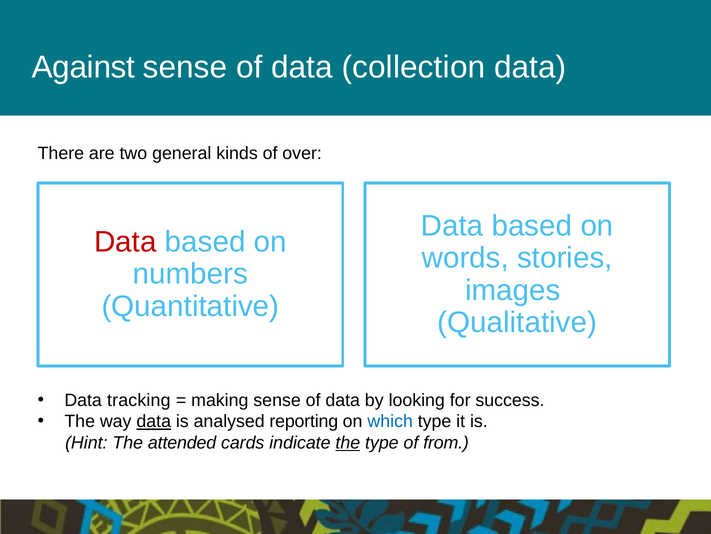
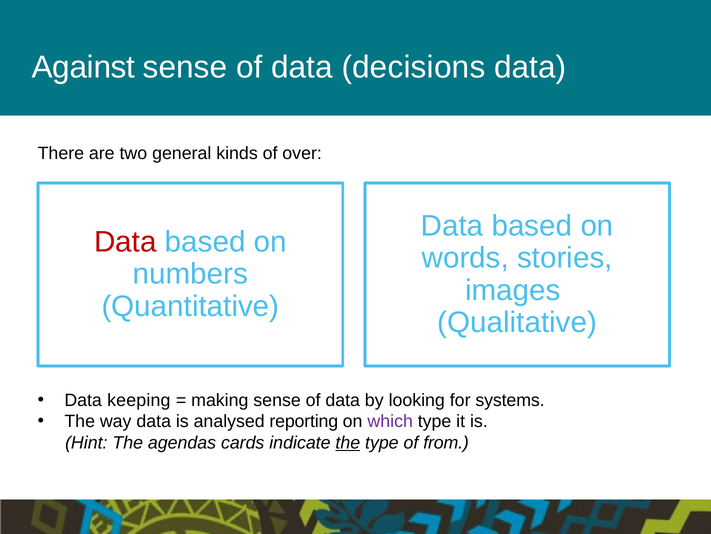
collection: collection -> decisions
tracking: tracking -> keeping
success: success -> systems
data at (154, 421) underline: present -> none
which colour: blue -> purple
attended: attended -> agendas
